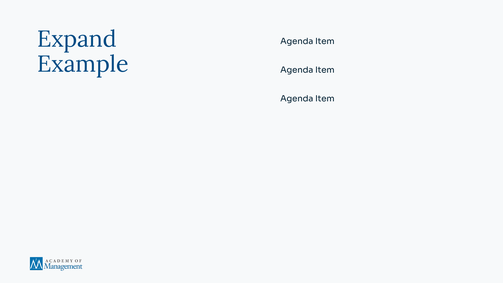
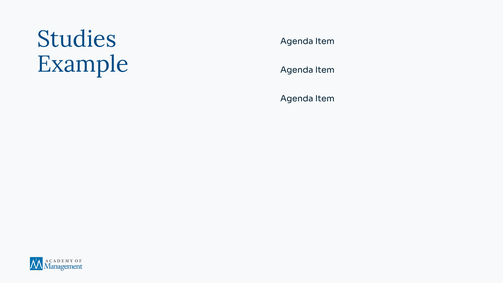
Expand: Expand -> Studies
